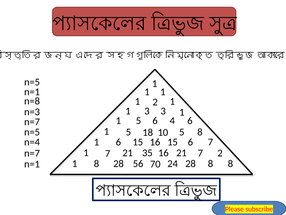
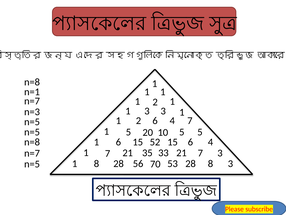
n=5 at (32, 82): n=5 -> n=8
n=8 at (32, 101): n=8 -> n=7
5 at (138, 120): 5 -> 2
4 6: 6 -> 7
n=7 at (32, 122): n=7 -> n=5
18: 18 -> 20
5 8: 8 -> 5
n=4 at (32, 142): n=4 -> n=8
16 at (155, 142): 16 -> 52
7 at (210, 142): 7 -> 4
16 at (163, 153): 16 -> 33
7 2: 2 -> 3
24: 24 -> 53
8 8: 8 -> 3
n=1 at (32, 164): n=1 -> n=5
